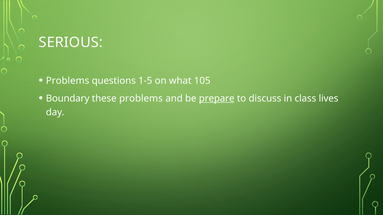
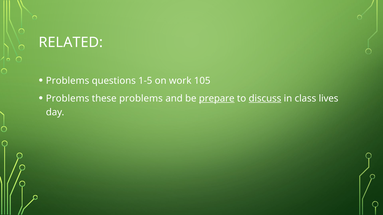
SERIOUS: SERIOUS -> RELATED
what: what -> work
Boundary at (68, 99): Boundary -> Problems
discuss underline: none -> present
